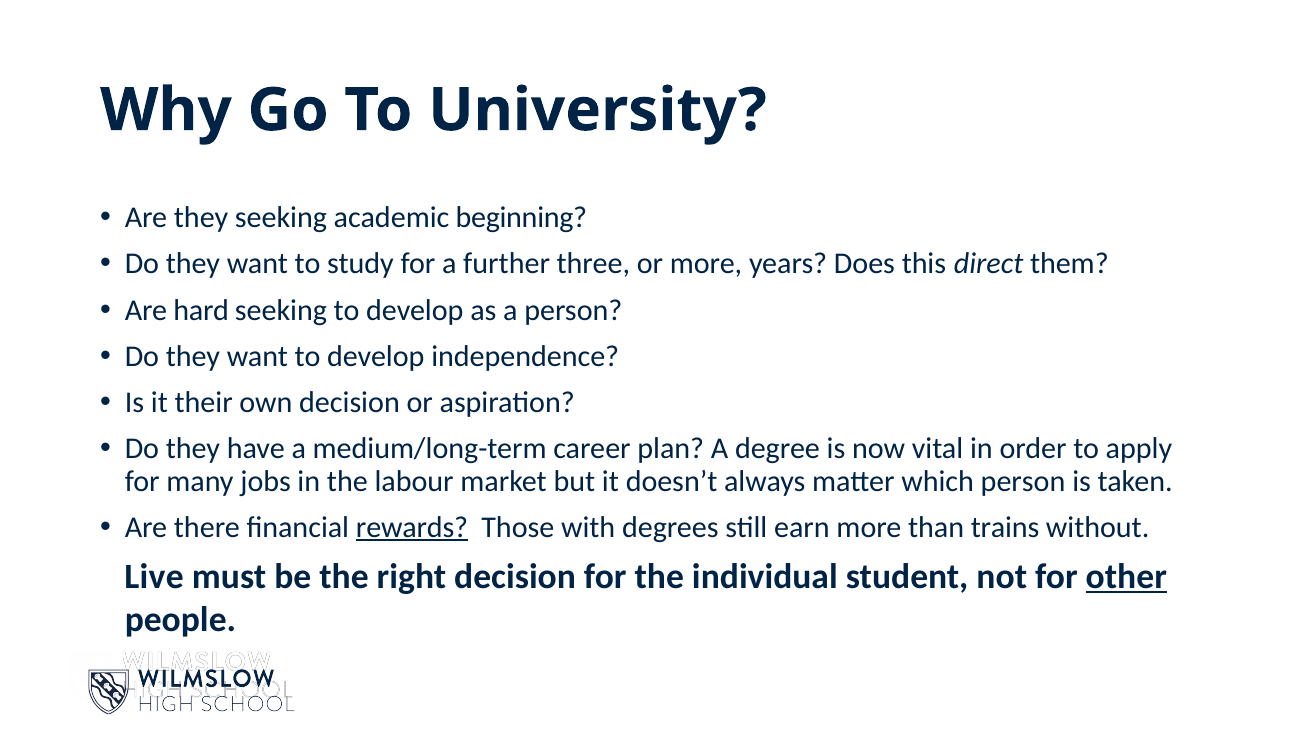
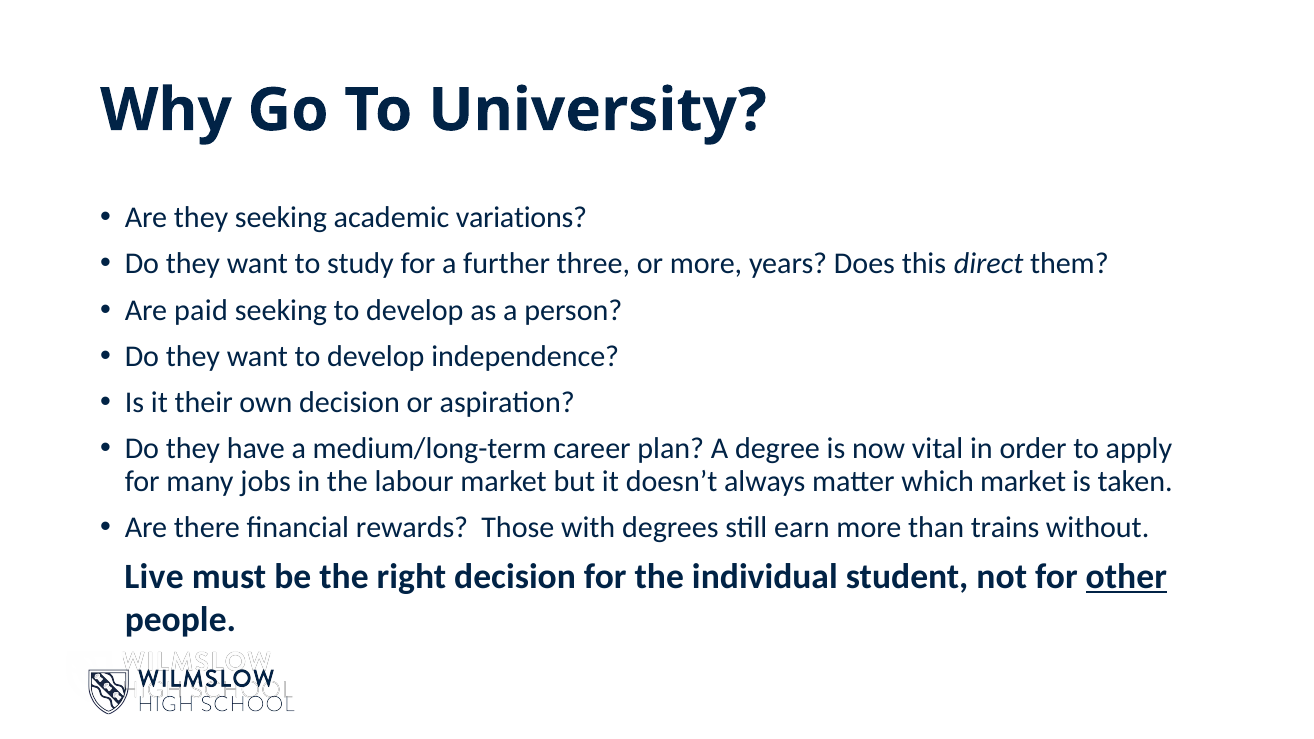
beginning: beginning -> variations
hard: hard -> paid
which person: person -> market
rewards underline: present -> none
